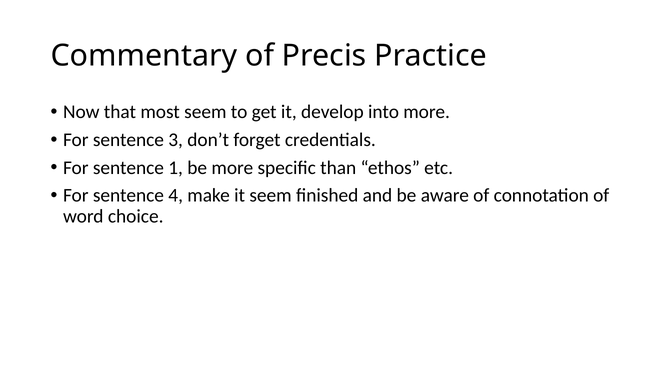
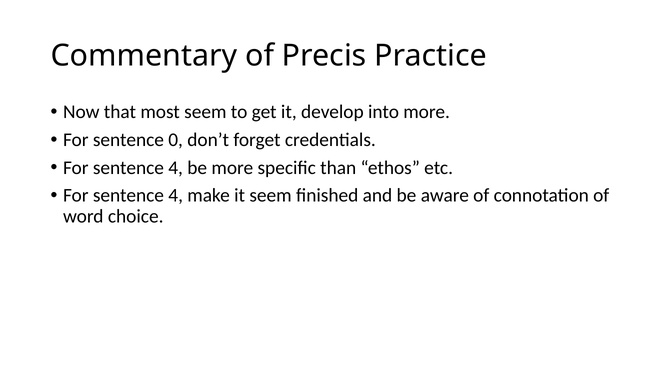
3: 3 -> 0
1 at (176, 168): 1 -> 4
